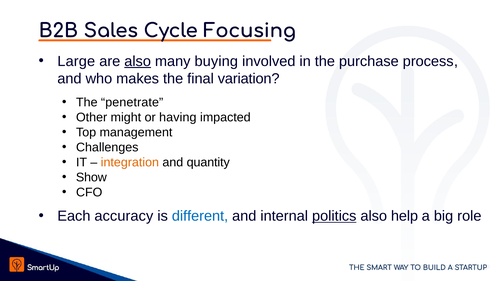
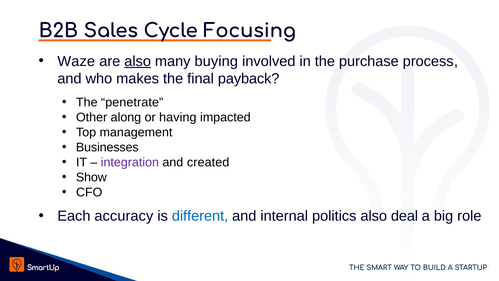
Large: Large -> Waze
variation: variation -> payback
might: might -> along
Challenges: Challenges -> Businesses
integration colour: orange -> purple
quantity: quantity -> created
politics underline: present -> none
help: help -> deal
